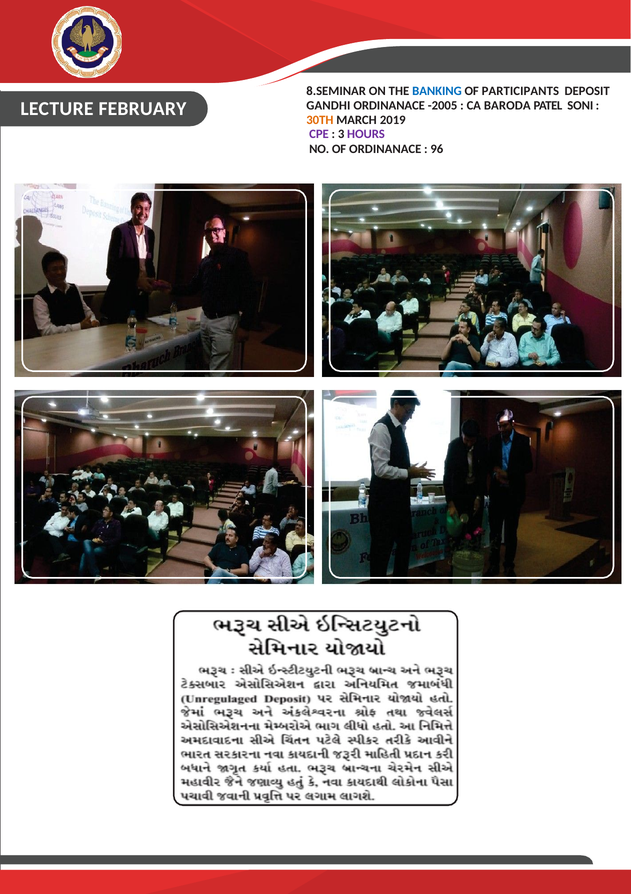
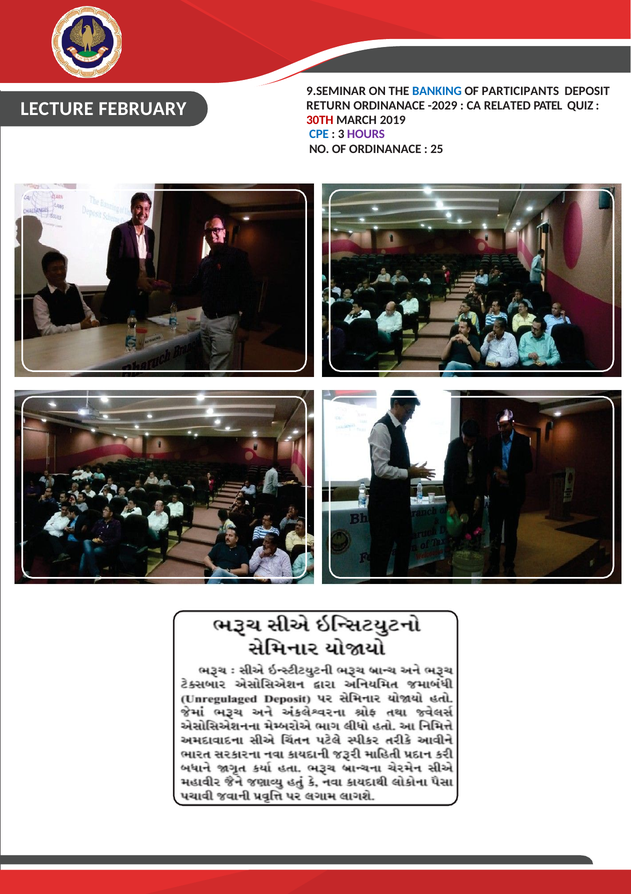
8.SEMINAR: 8.SEMINAR -> 9.SEMINAR
GANDHI: GANDHI -> RETURN
-2005: -2005 -> -2029
BARODA: BARODA -> RELATED
SONI: SONI -> QUIZ
30TH colour: orange -> red
CPE colour: purple -> blue
96: 96 -> 25
